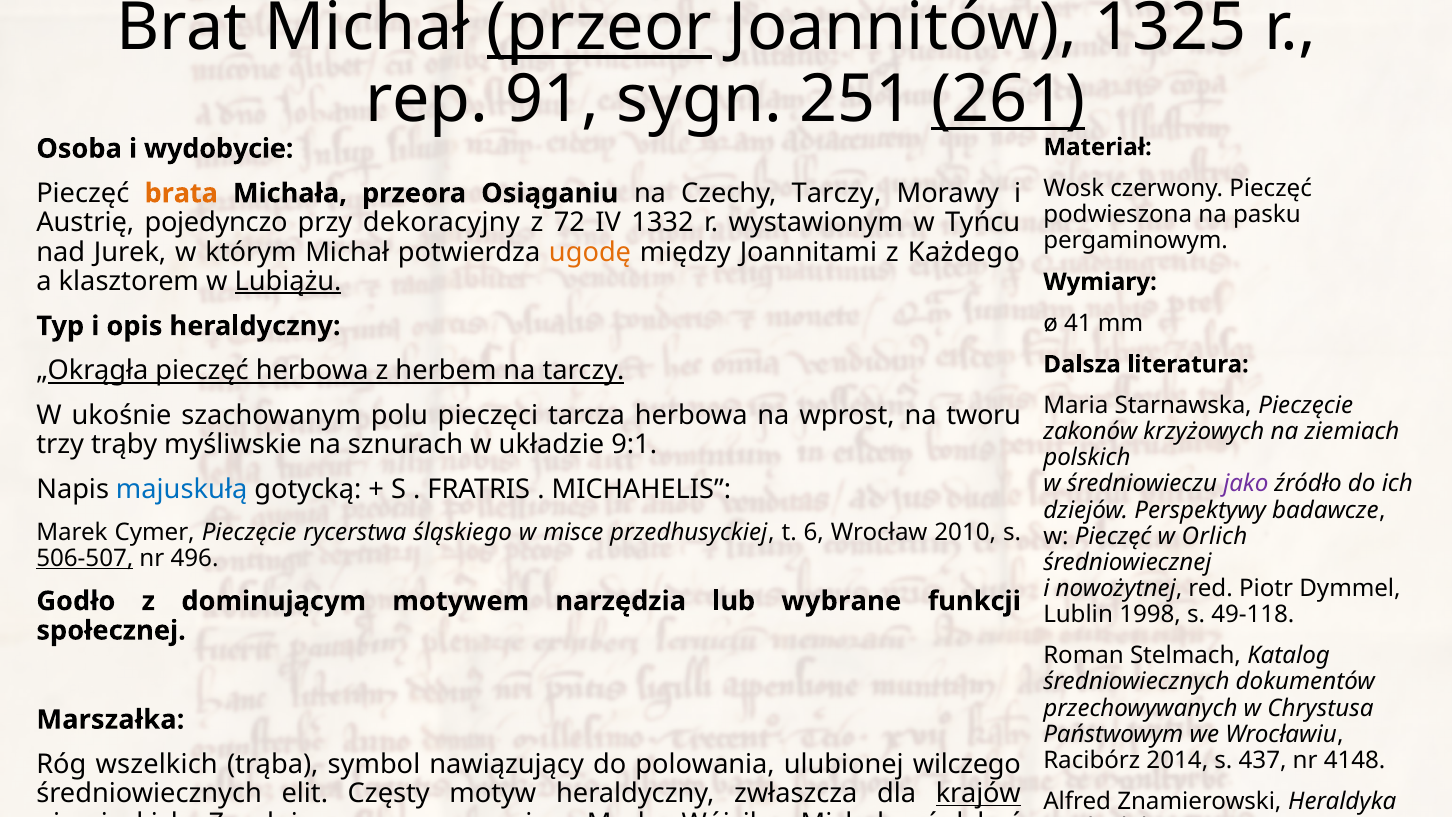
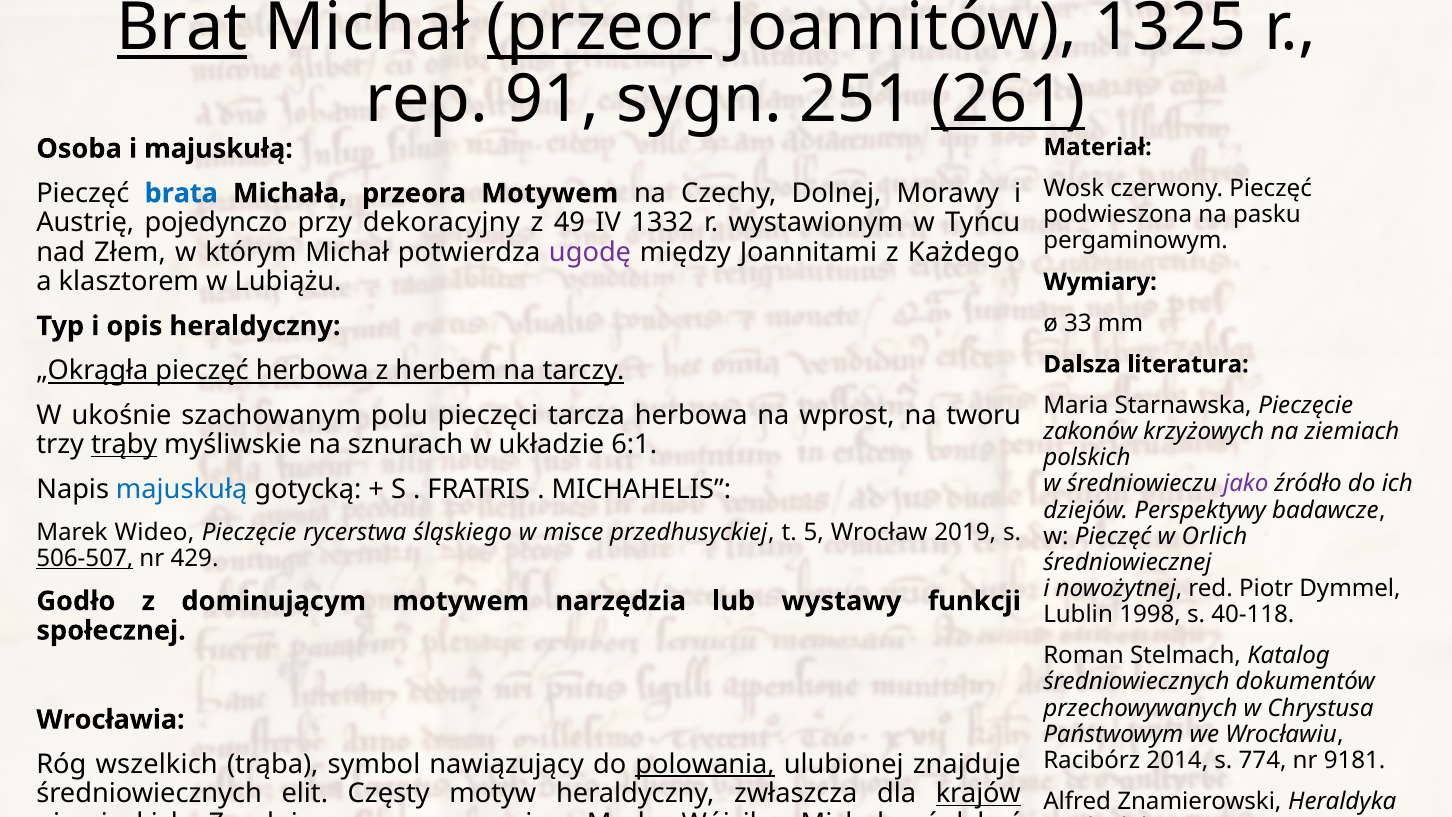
Brat underline: none -> present
i wydobycie: wydobycie -> majuskułą
brata colour: orange -> blue
przeora Osiąganiu: Osiąganiu -> Motywem
Czechy Tarczy: Tarczy -> Dolnej
72: 72 -> 49
Jurek: Jurek -> Złem
ugodę colour: orange -> purple
Lubiążu underline: present -> none
41: 41 -> 33
trąby underline: none -> present
9:1: 9:1 -> 6:1
Cymer: Cymer -> Wideo
6: 6 -> 5
2010: 2010 -> 2019
496: 496 -> 429
wybrane: wybrane -> wystawy
49-118: 49-118 -> 40-118
Marszałka: Marszałka -> Wrocławia
437: 437 -> 774
4148: 4148 -> 9181
polowania underline: none -> present
wilczego: wilczego -> znajduje
